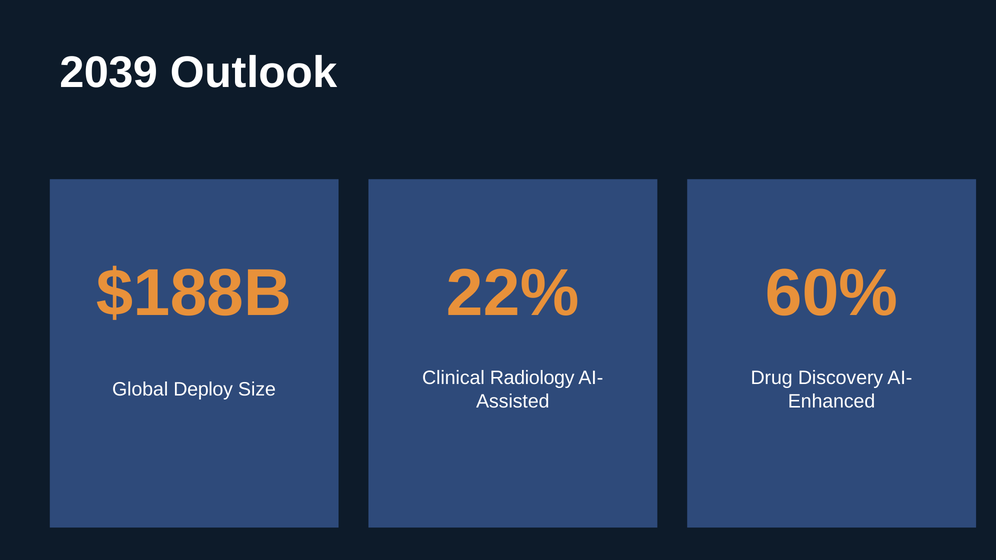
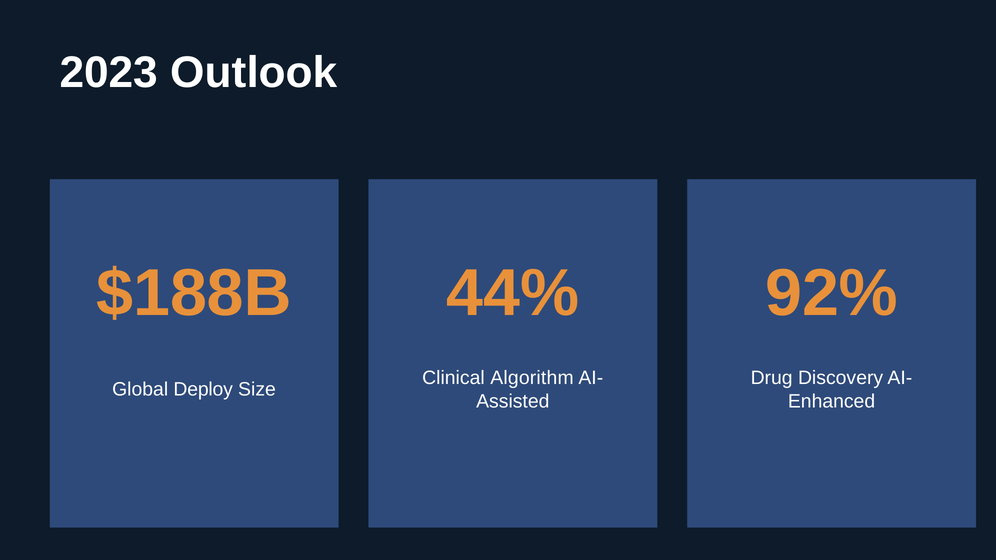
2039: 2039 -> 2023
22%: 22% -> 44%
60%: 60% -> 92%
Radiology: Radiology -> Algorithm
